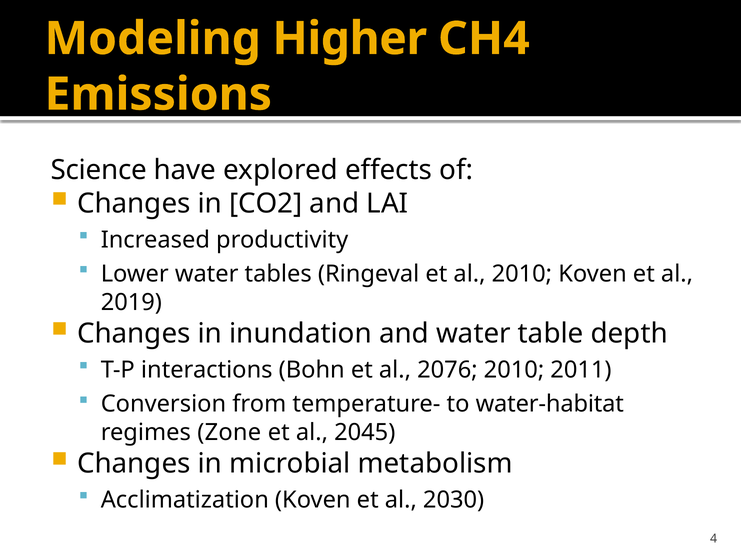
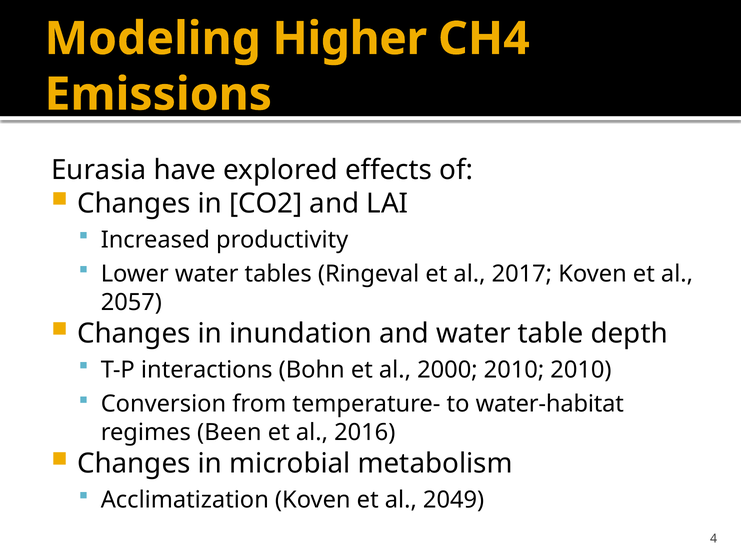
Science: Science -> Eurasia
al 2010: 2010 -> 2017
2019: 2019 -> 2057
2076: 2076 -> 2000
2010 2011: 2011 -> 2010
Zone: Zone -> Been
2045: 2045 -> 2016
2030: 2030 -> 2049
